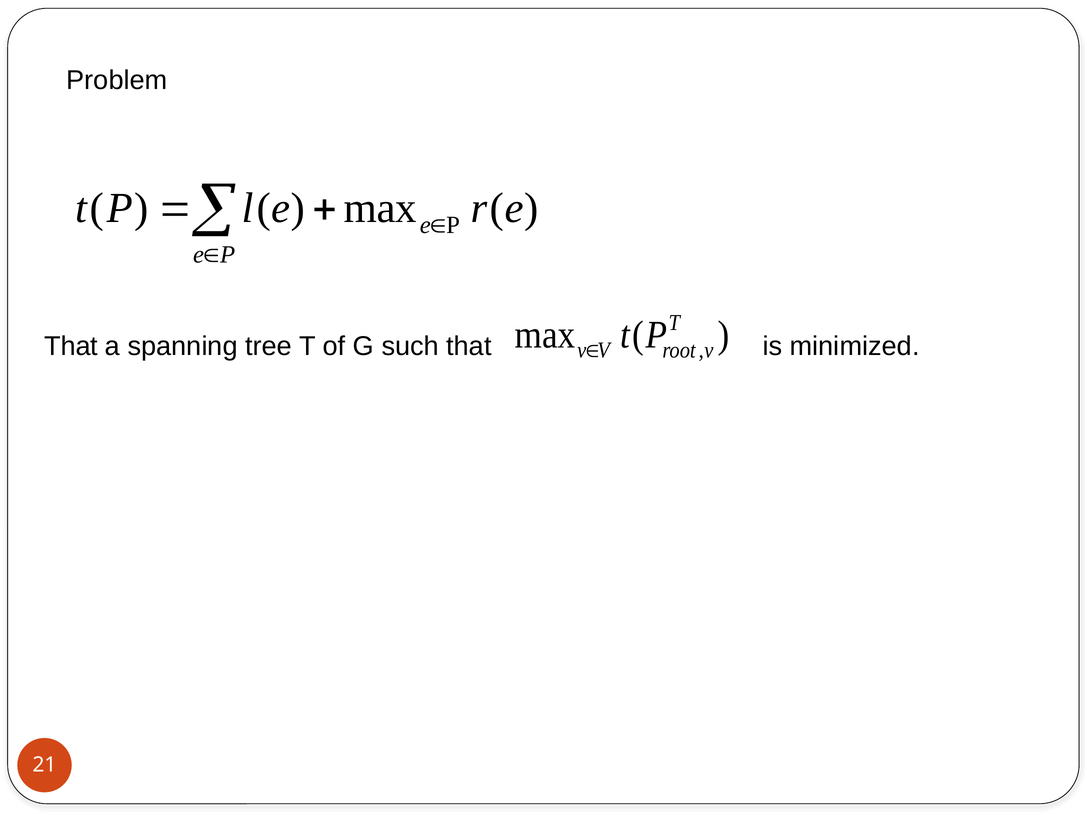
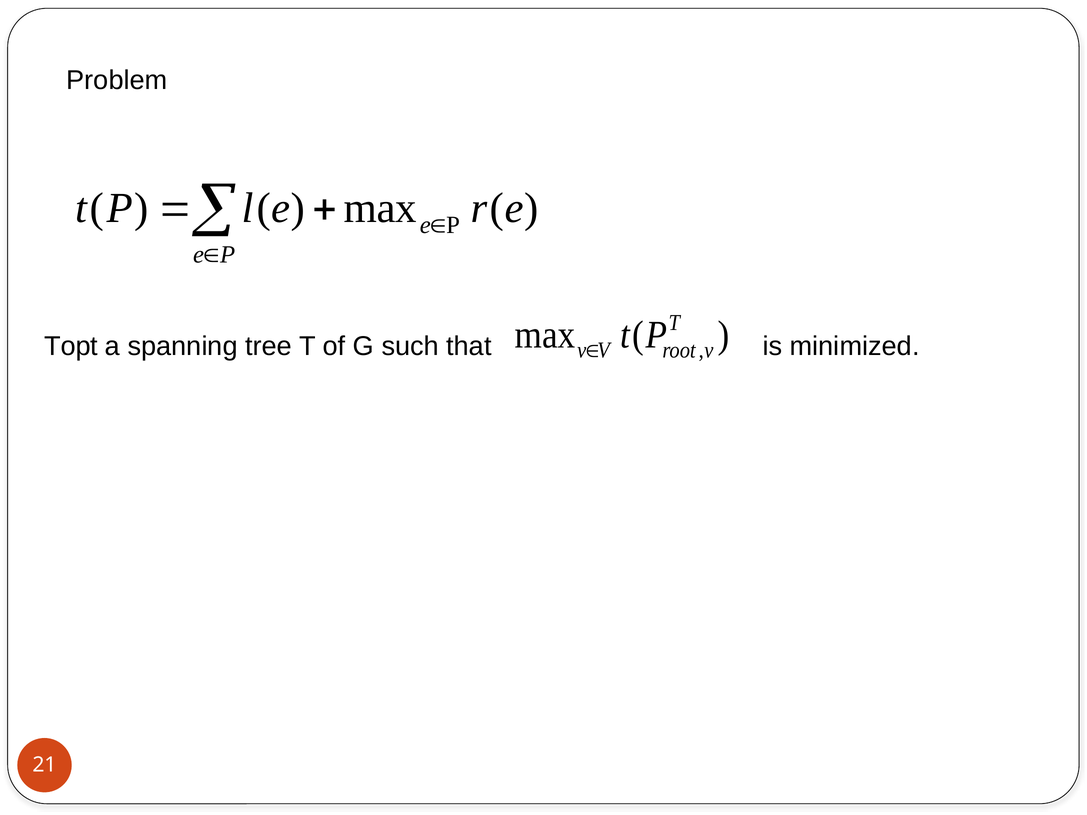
That at (71, 346): That -> Topt
